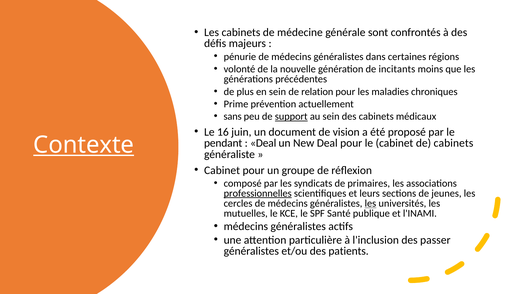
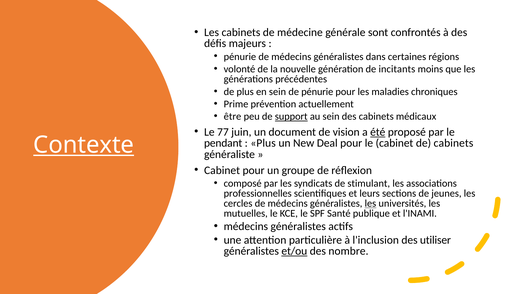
de relation: relation -> pénurie
sans: sans -> être
16: 16 -> 77
été underline: none -> present
Deal at (263, 143): Deal -> Plus
primaires: primaires -> stimulant
professionnelles underline: present -> none
passer: passer -> utiliser
et/ou underline: none -> present
patients: patients -> nombre
